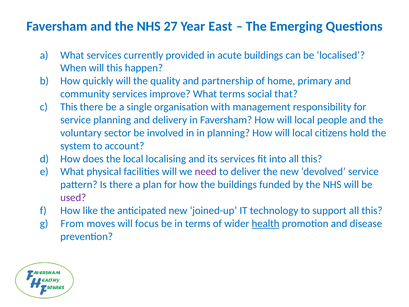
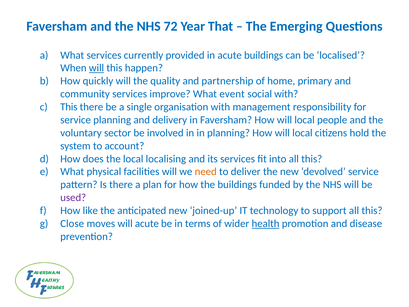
27: 27 -> 72
East: East -> That
will at (96, 68) underline: none -> present
What terms: terms -> event
social that: that -> with
need colour: purple -> orange
From: From -> Close
will focus: focus -> acute
